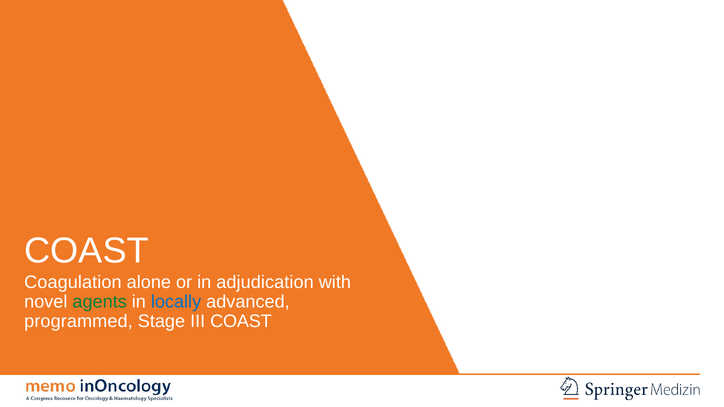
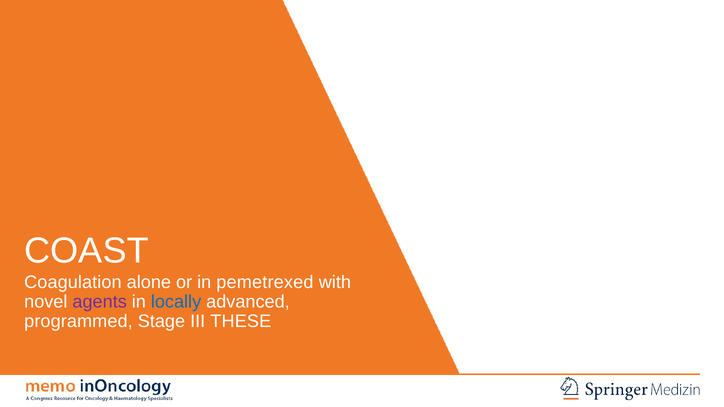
adjudication: adjudication -> pemetrexed
agents colour: green -> purple
III COAST: COAST -> THESE
